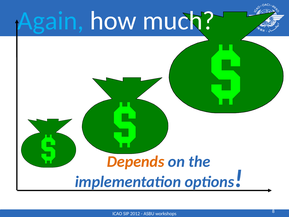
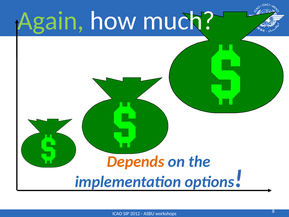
Again colour: light blue -> light green
